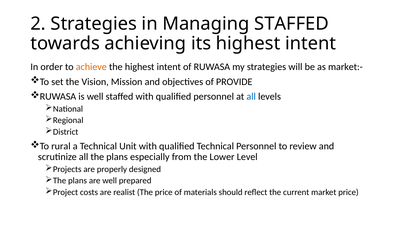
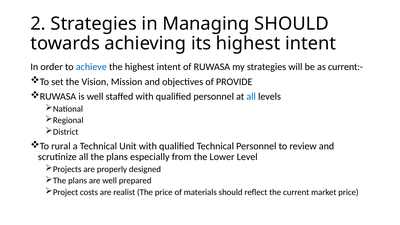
Managing STAFFED: STAFFED -> SHOULD
achieve colour: orange -> blue
market:-: market:- -> current:-
